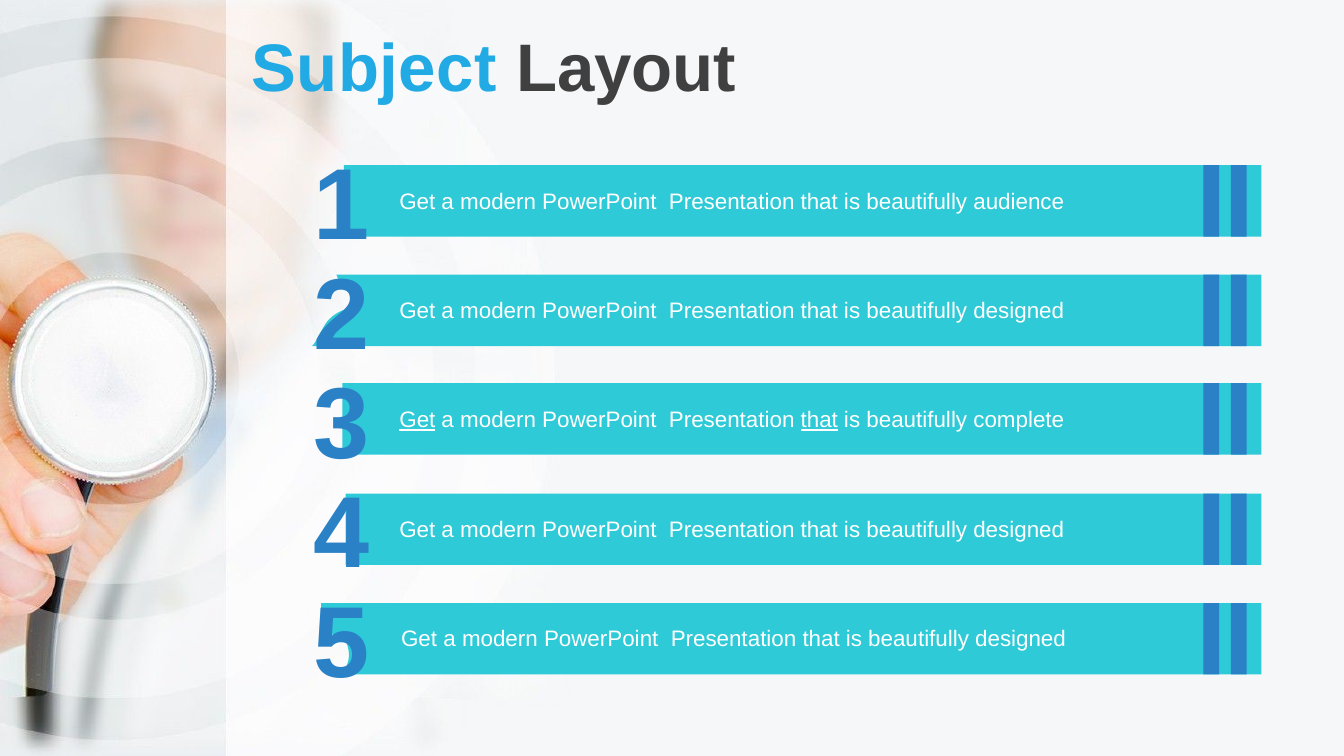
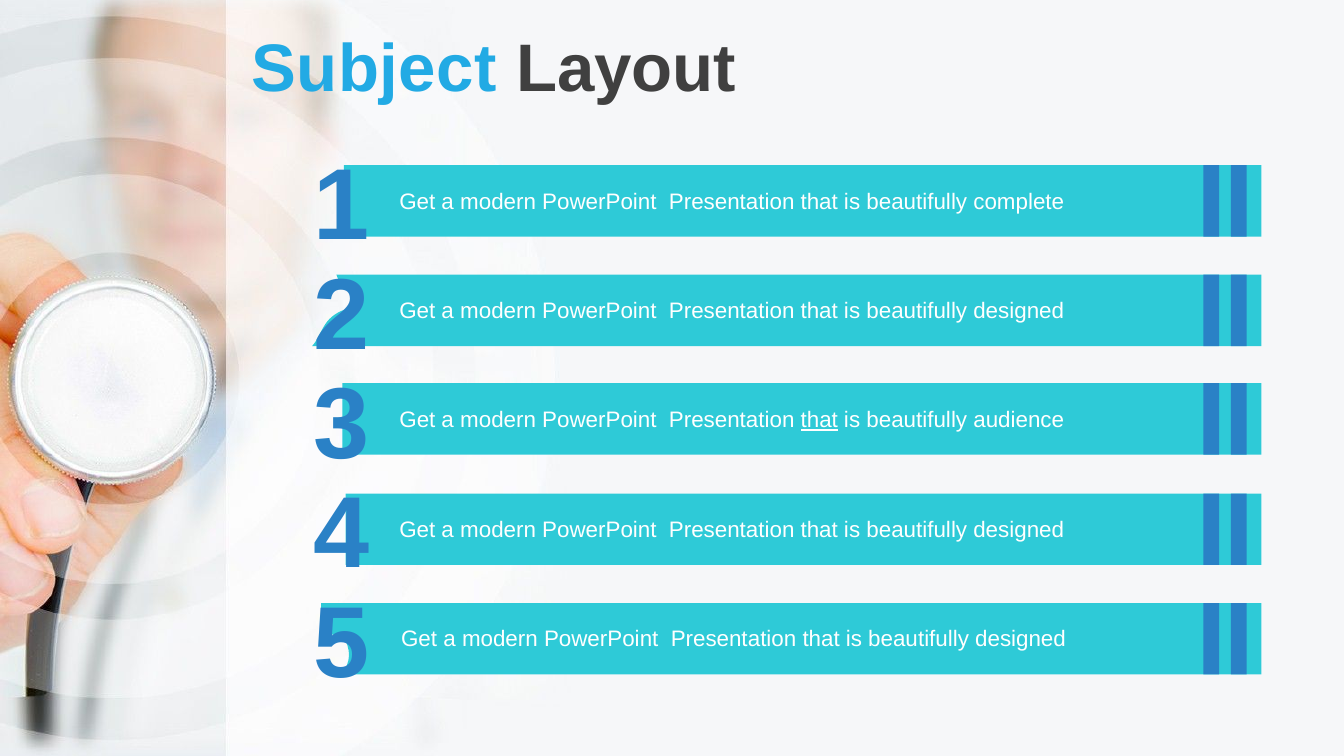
audience: audience -> complete
Get at (417, 421) underline: present -> none
complete: complete -> audience
